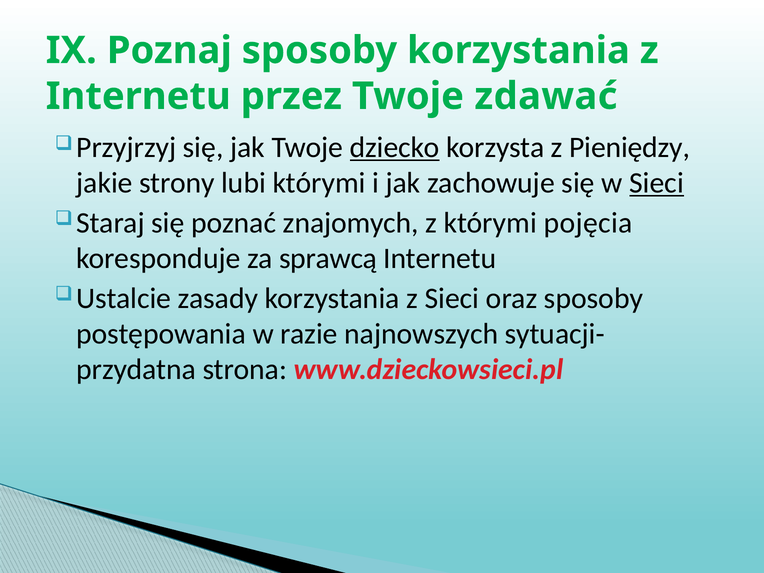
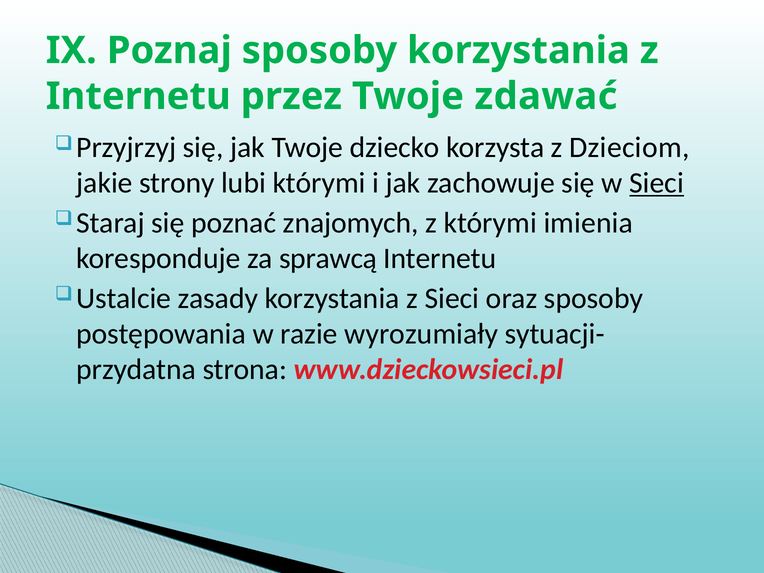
dziecko underline: present -> none
Pieniędzy: Pieniędzy -> Dzieciom
pojęcia: pojęcia -> imienia
najnowszych: najnowszych -> wyrozumiały
